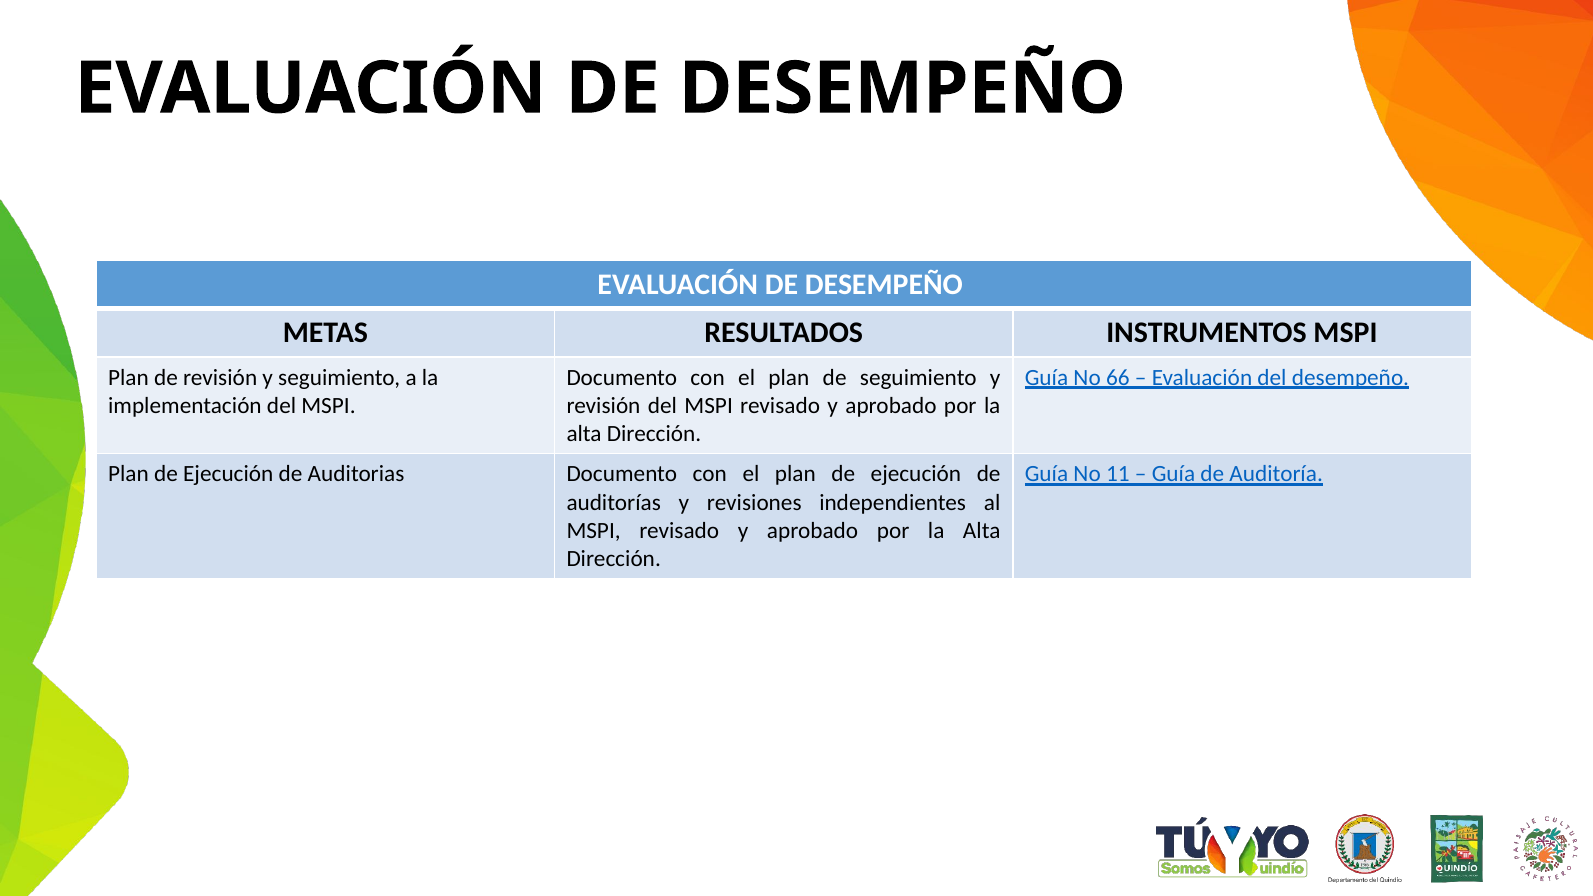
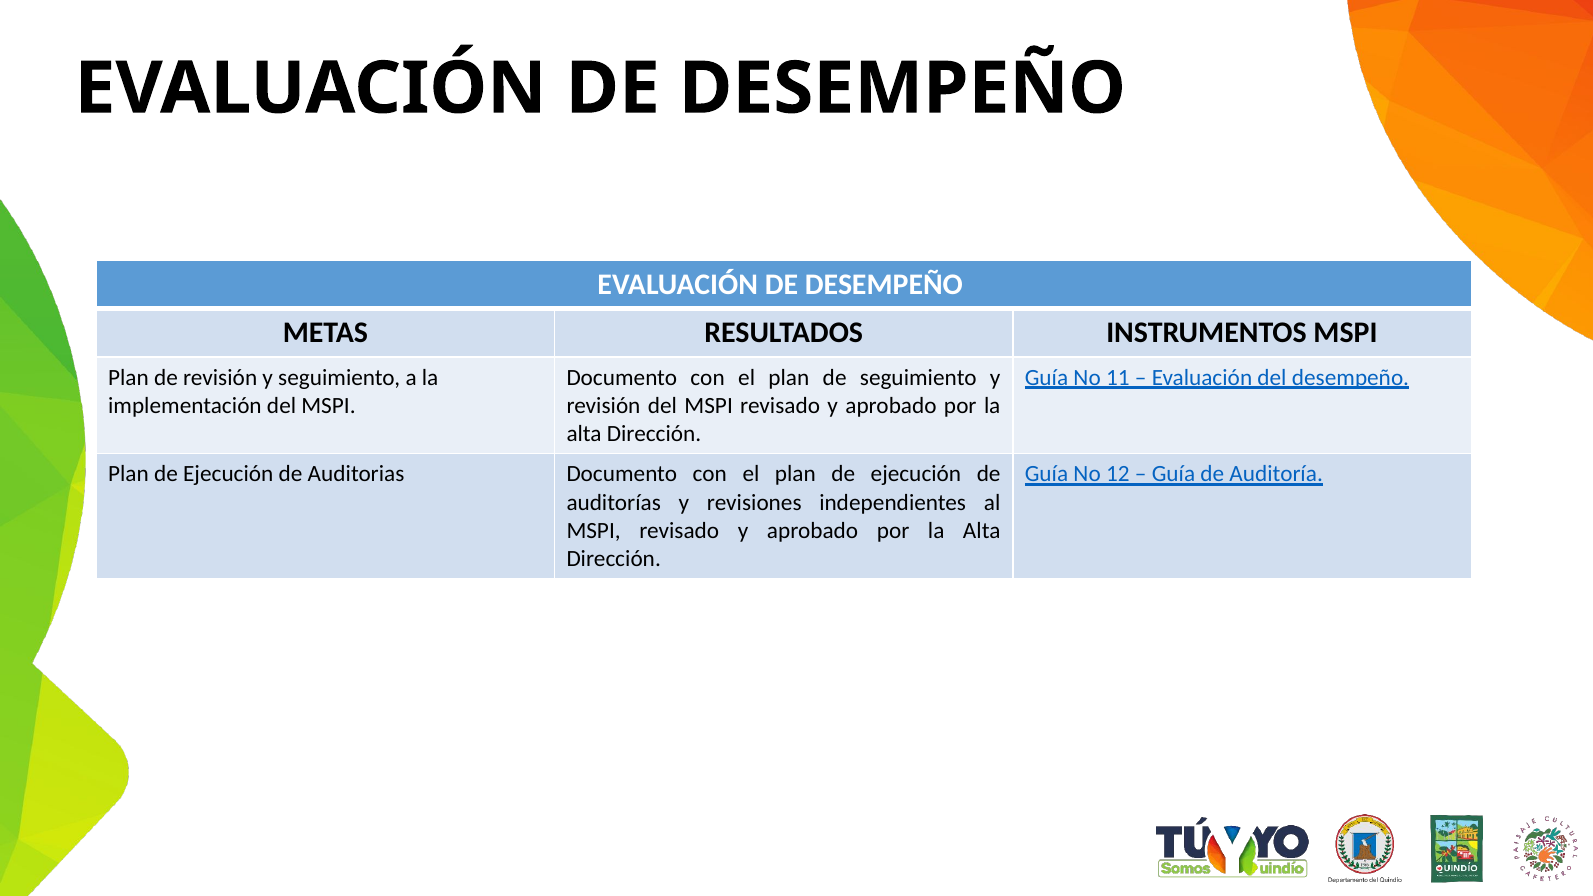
66: 66 -> 11
11: 11 -> 12
